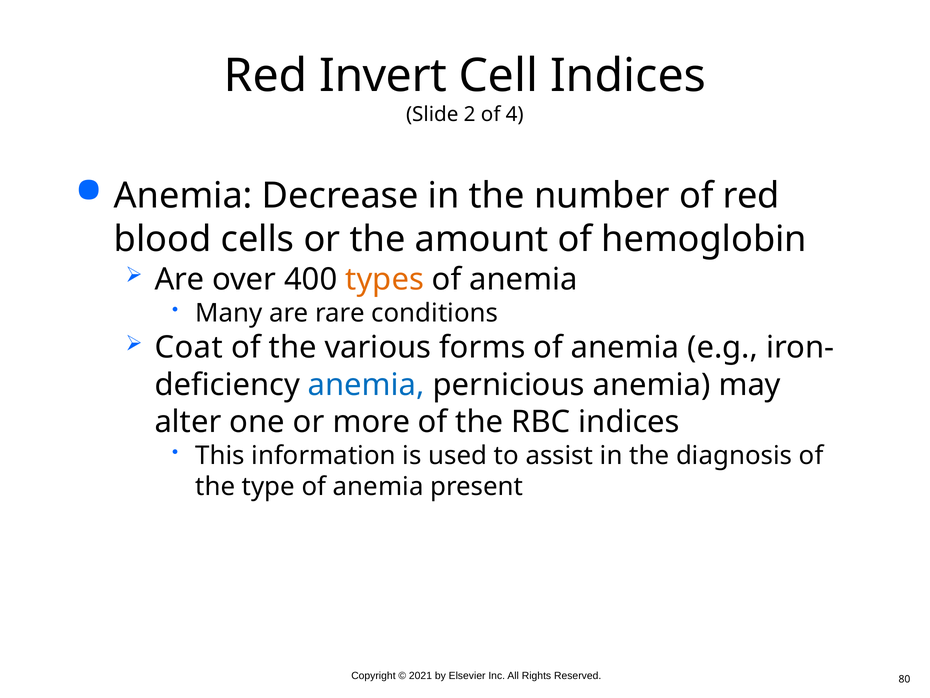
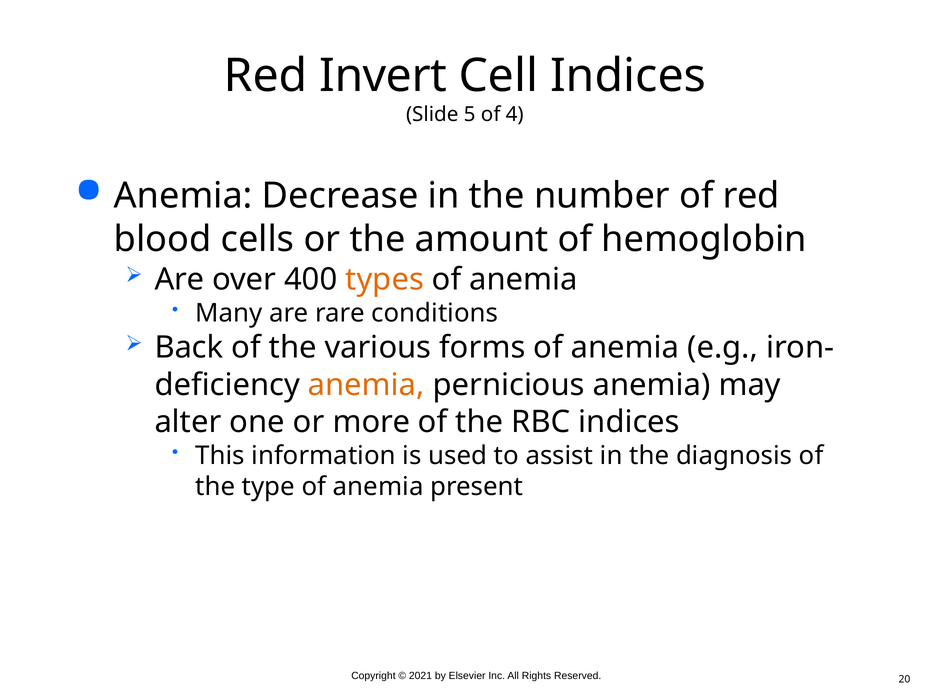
2: 2 -> 5
Coat: Coat -> Back
anemia at (366, 385) colour: blue -> orange
80: 80 -> 20
